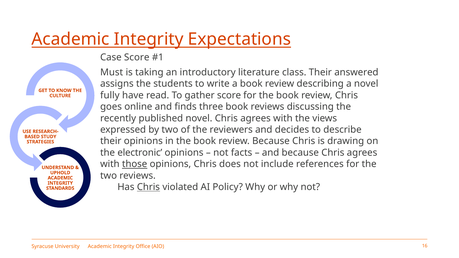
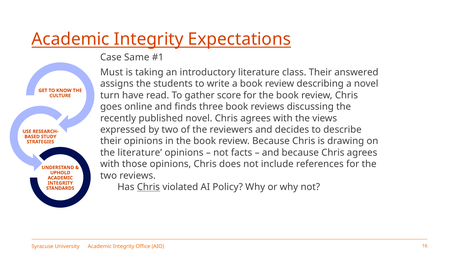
Case Score: Score -> Same
fully: fully -> turn
the electronic: electronic -> literature
those underline: present -> none
